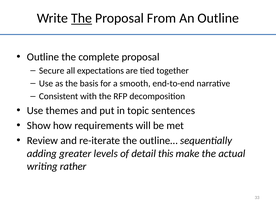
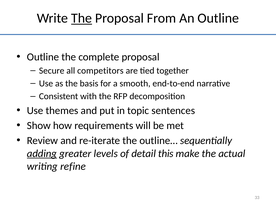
expectations: expectations -> competitors
adding underline: none -> present
rather: rather -> refine
